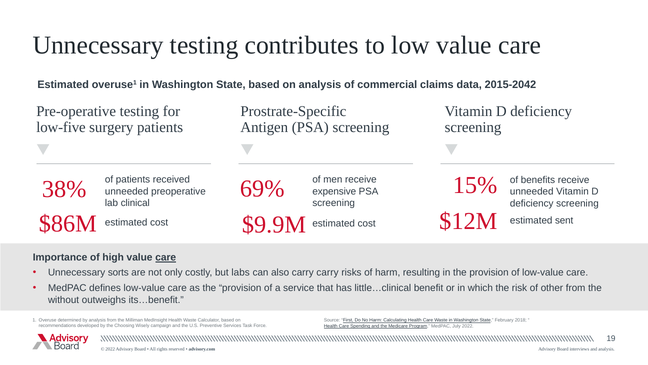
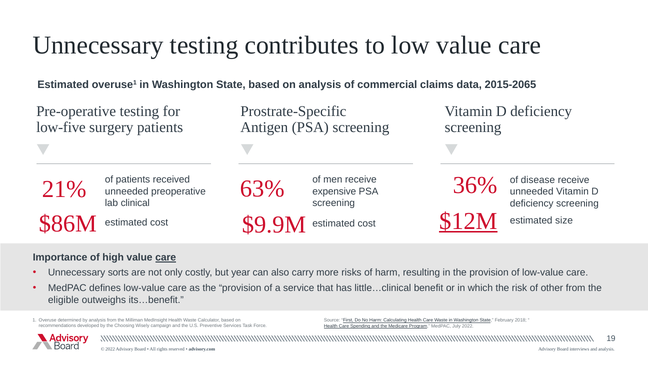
2015-2042: 2015-2042 -> 2015-2065
15%: 15% -> 36%
benefits: benefits -> disease
69%: 69% -> 63%
38%: 38% -> 21%
$12M underline: none -> present
sent: sent -> size
labs: labs -> year
carry carry: carry -> more
without: without -> eligible
